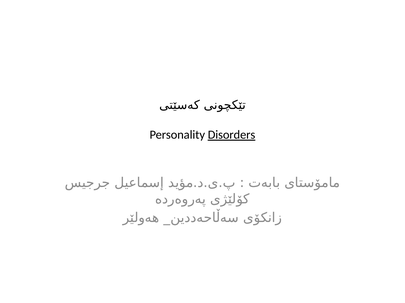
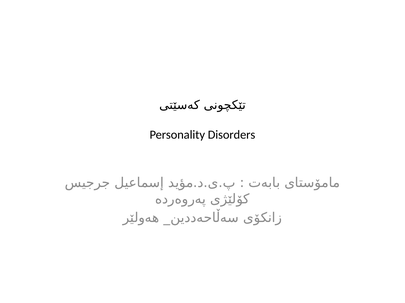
Disorders underline: present -> none
